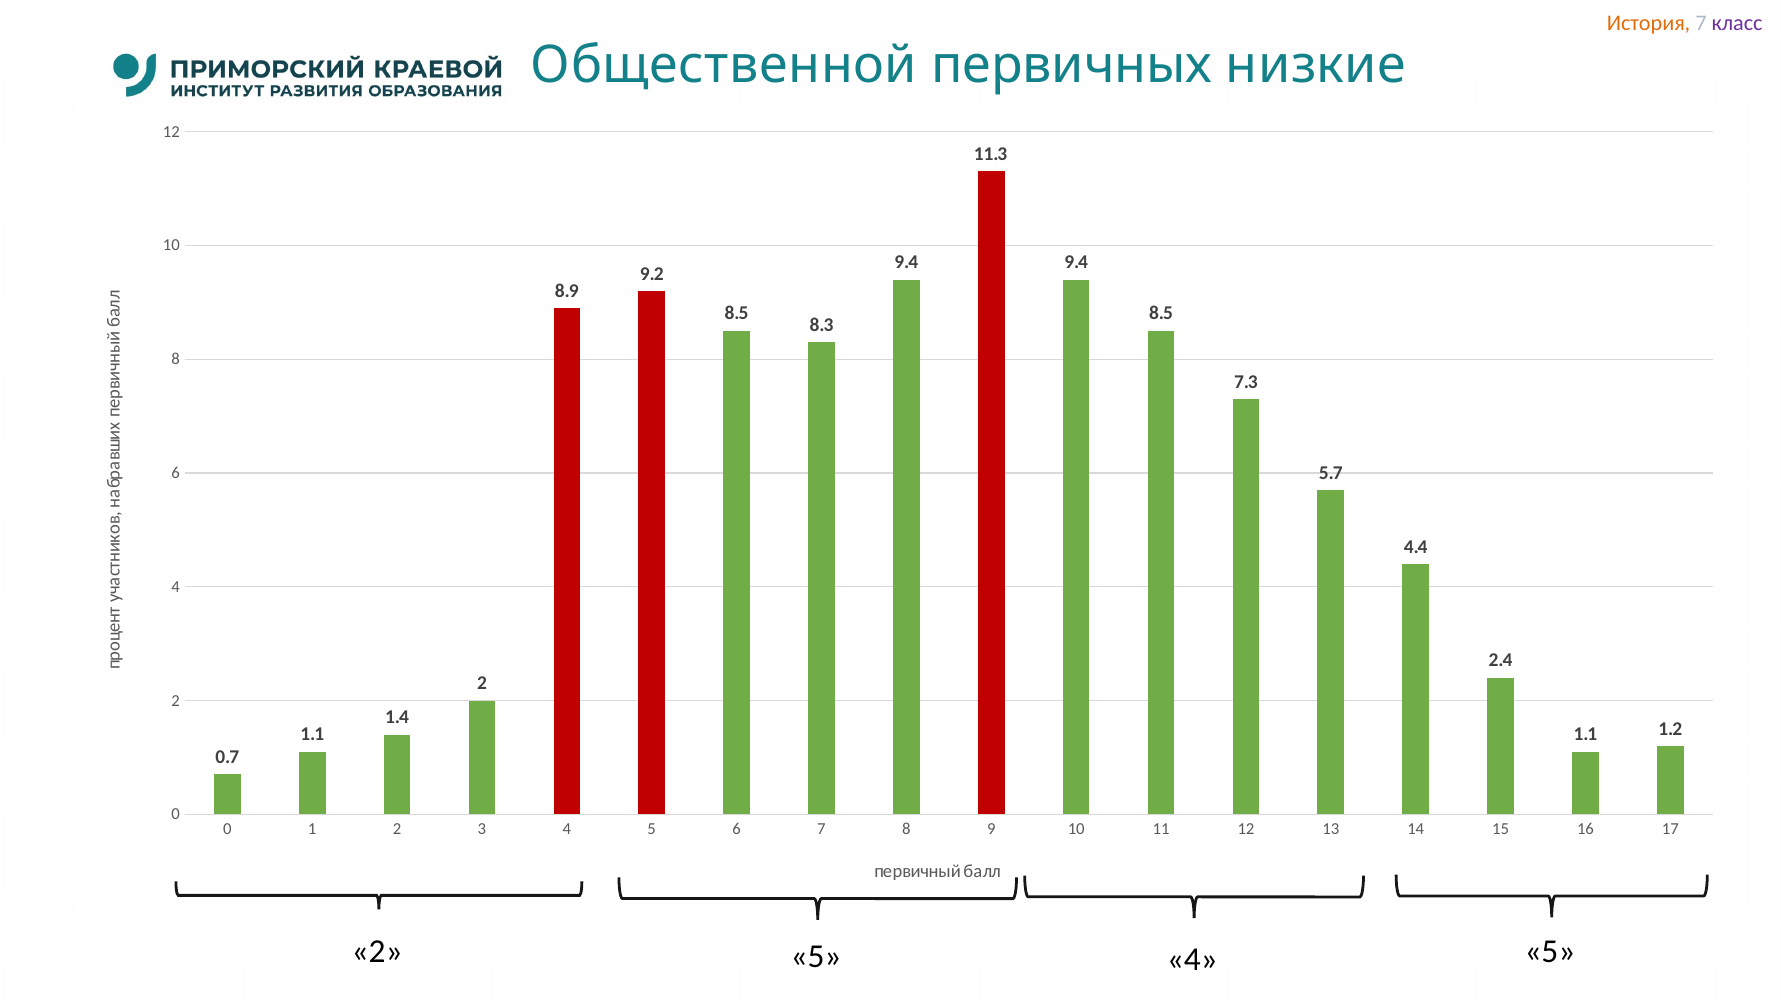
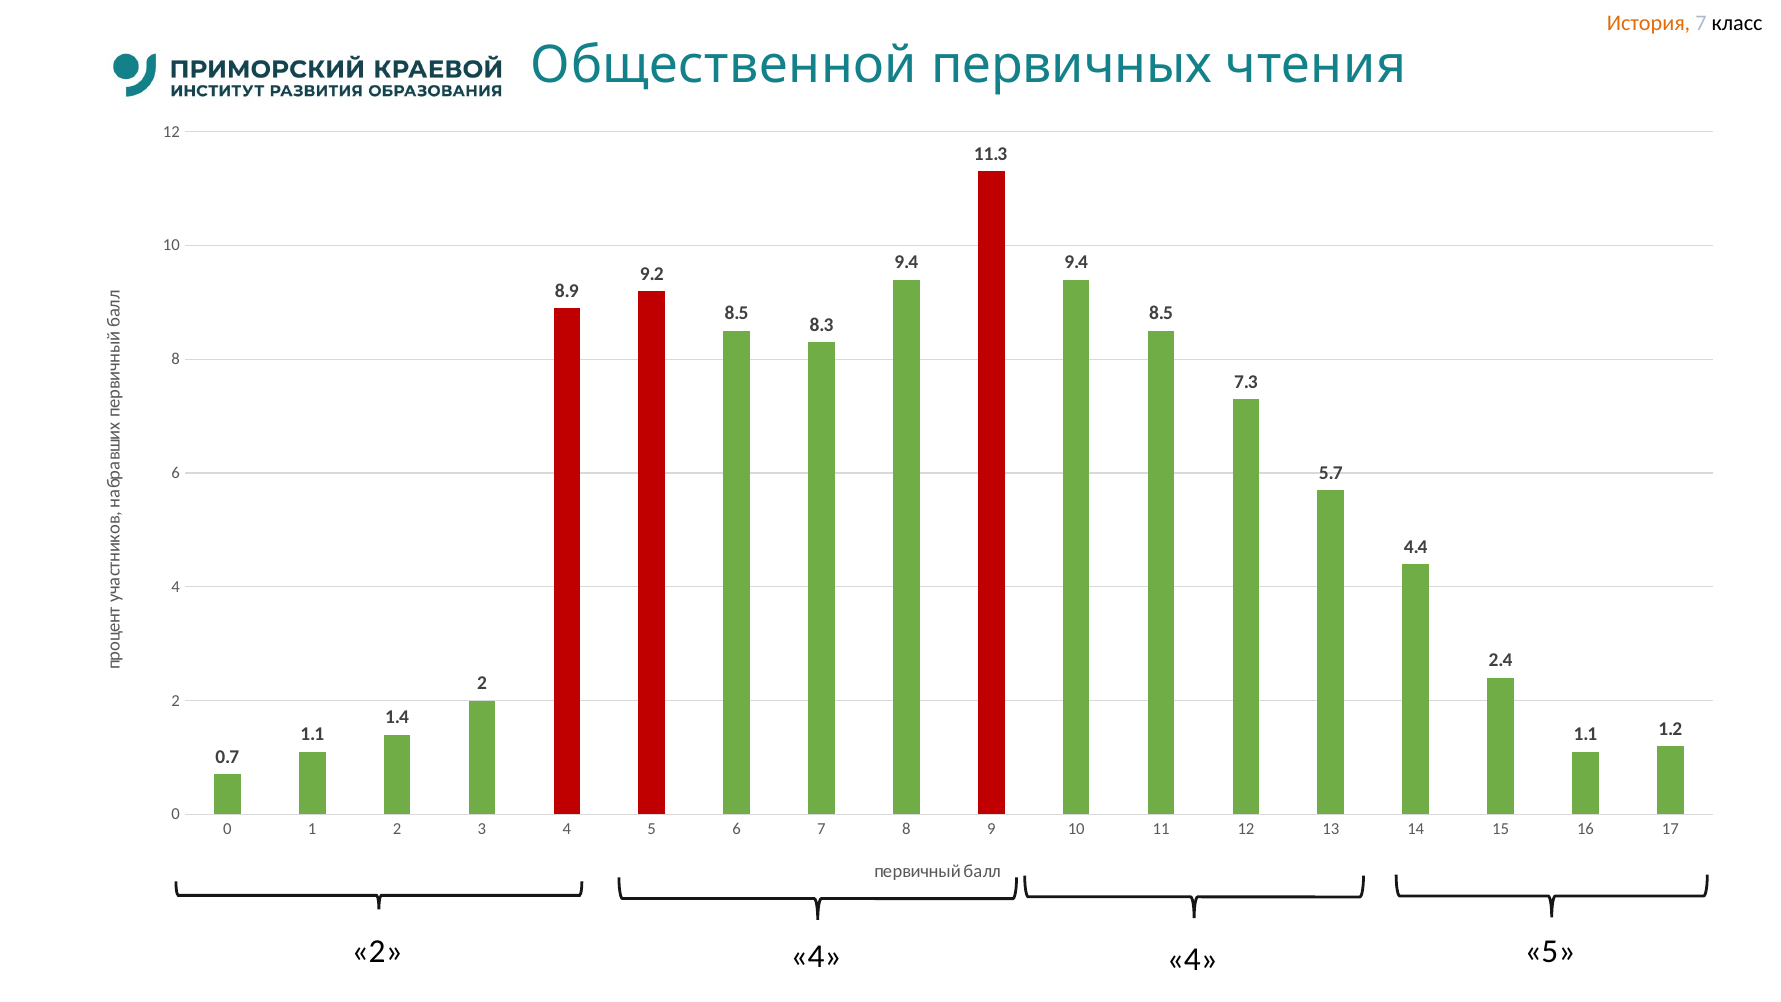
класс colour: purple -> black
низкие: низкие -> чтения
5 at (816, 956): 5 -> 4
